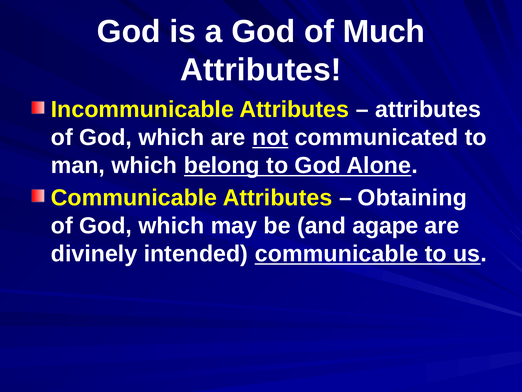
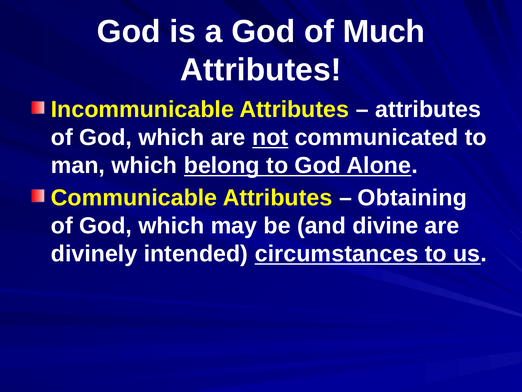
agape: agape -> divine
intended communicable: communicable -> circumstances
